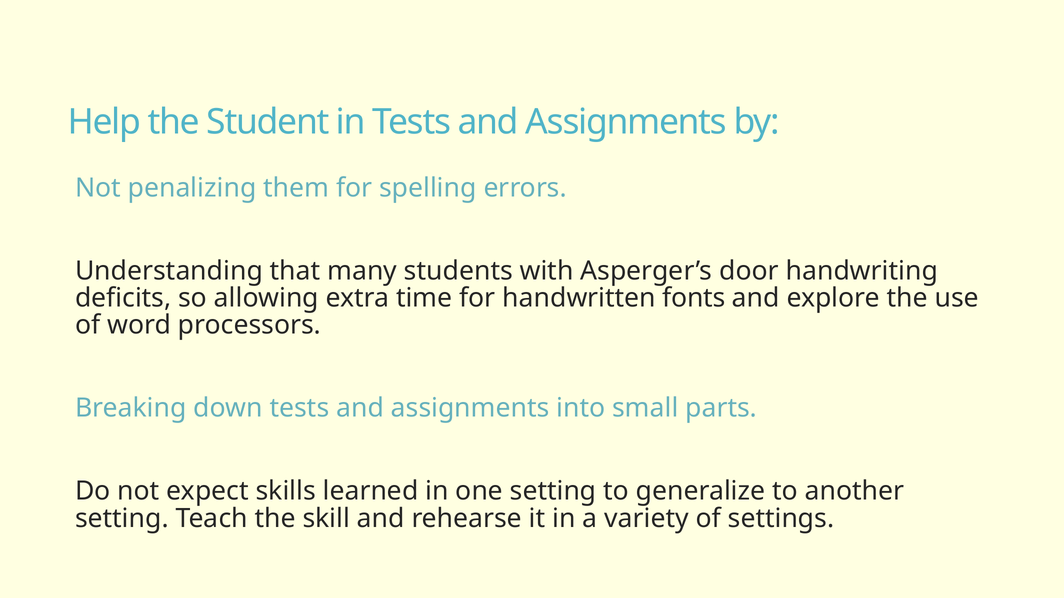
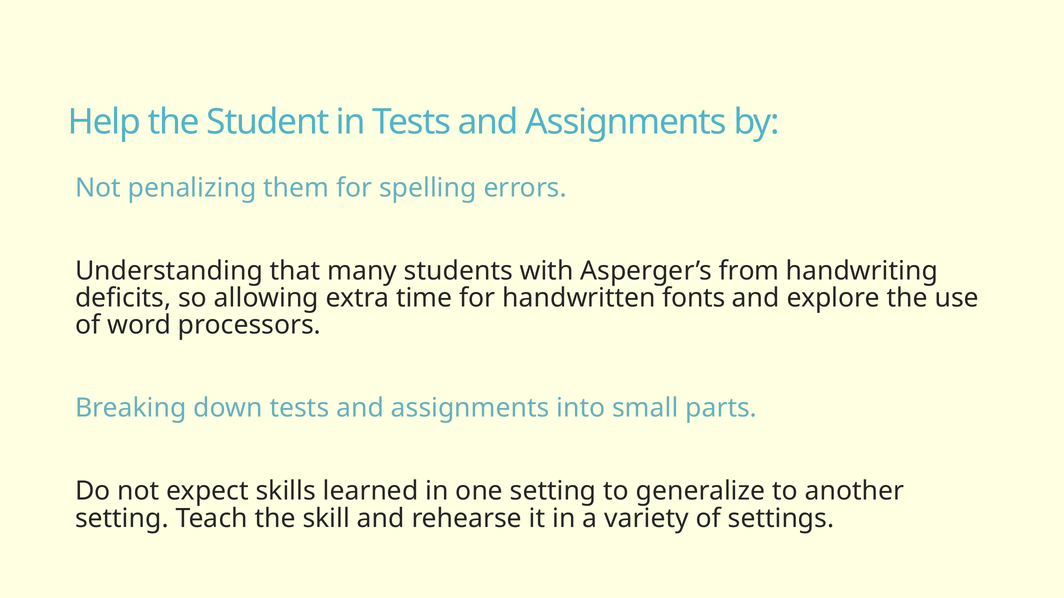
door: door -> from
